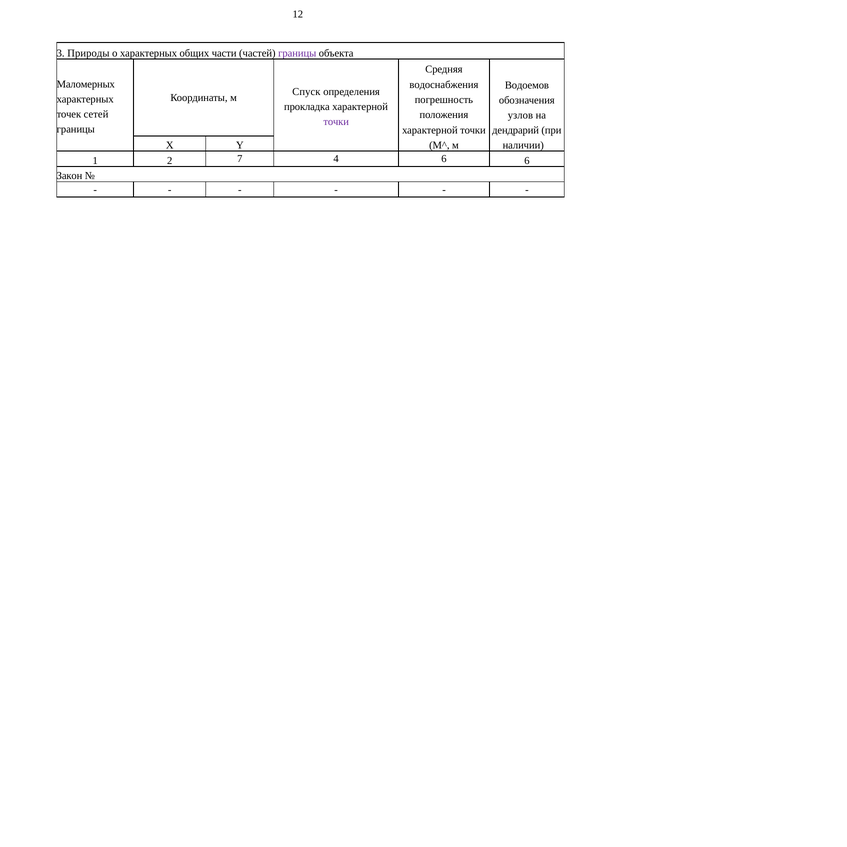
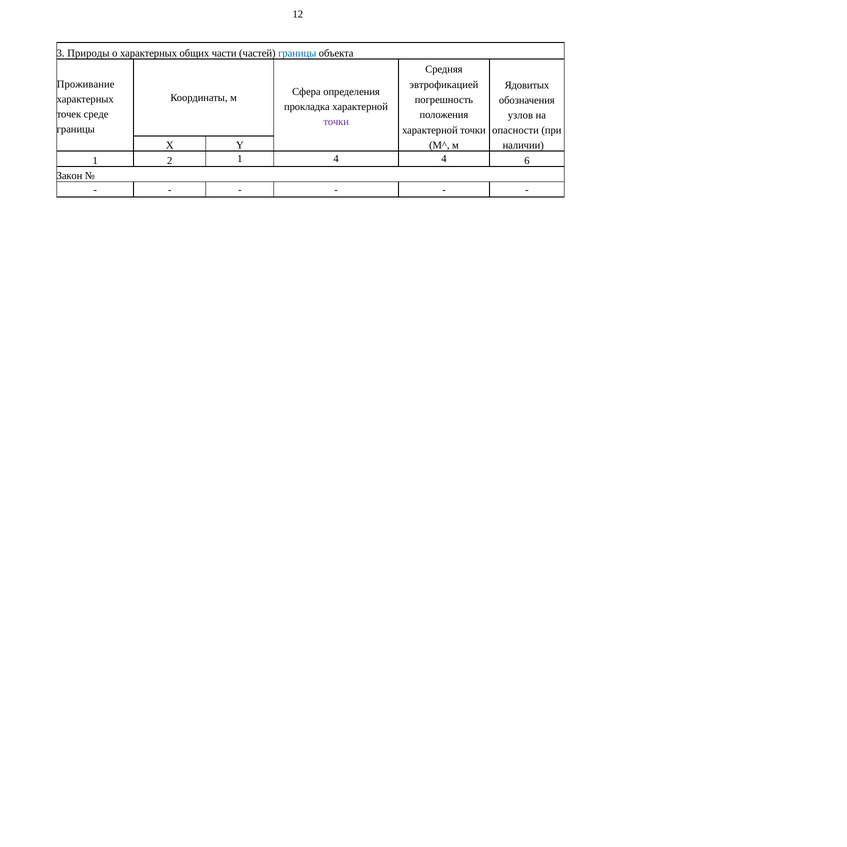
границы at (297, 53) colour: purple -> blue
Маломерных: Маломерных -> Проживание
водоснабжения: водоснабжения -> эвтрофикацией
Водоемов: Водоемов -> Ядовитых
Спуск: Спуск -> Сфера
сетей: сетей -> среде
дендрарий: дендрарий -> опасности
2 7: 7 -> 1
4 6: 6 -> 4
